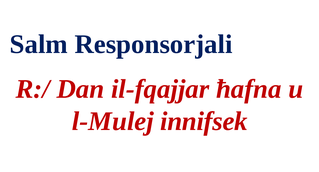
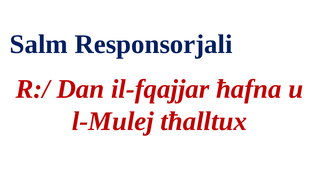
innifsek: innifsek -> tħalltux
